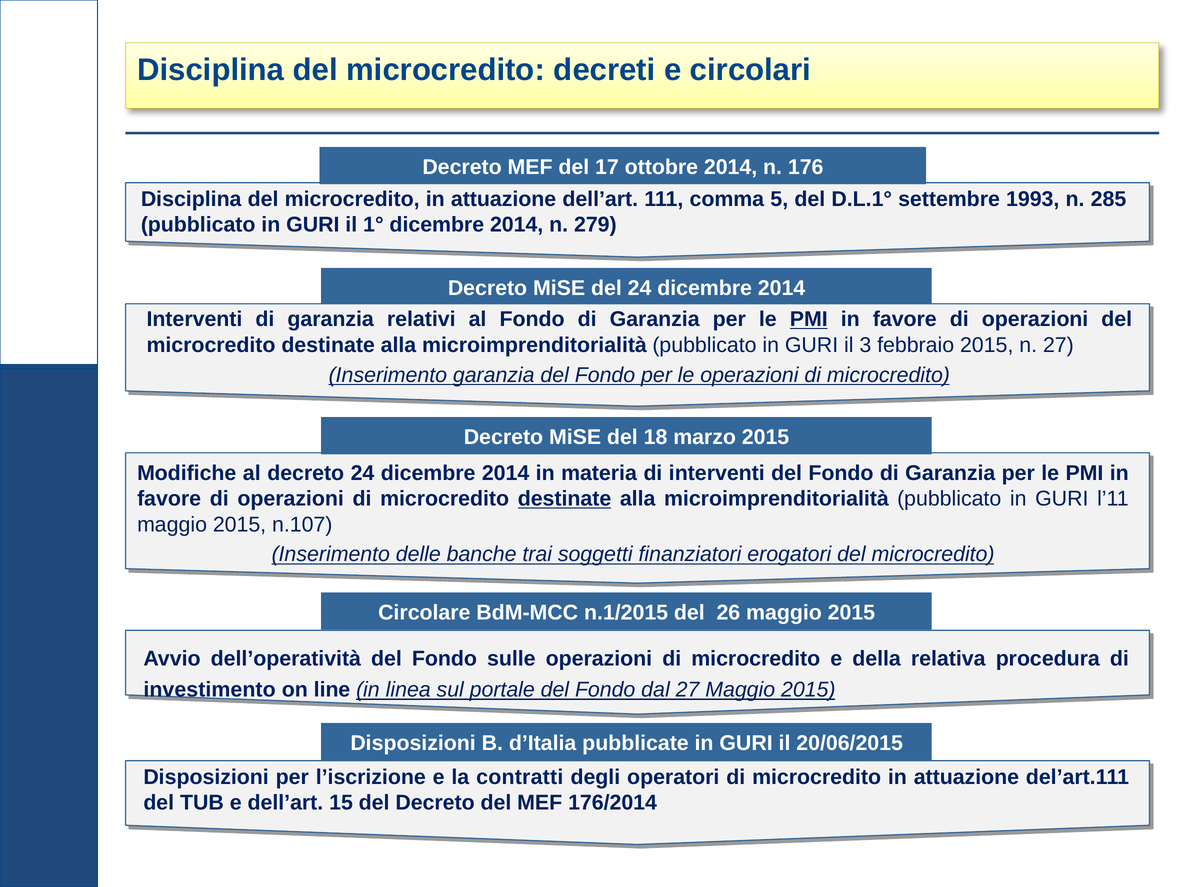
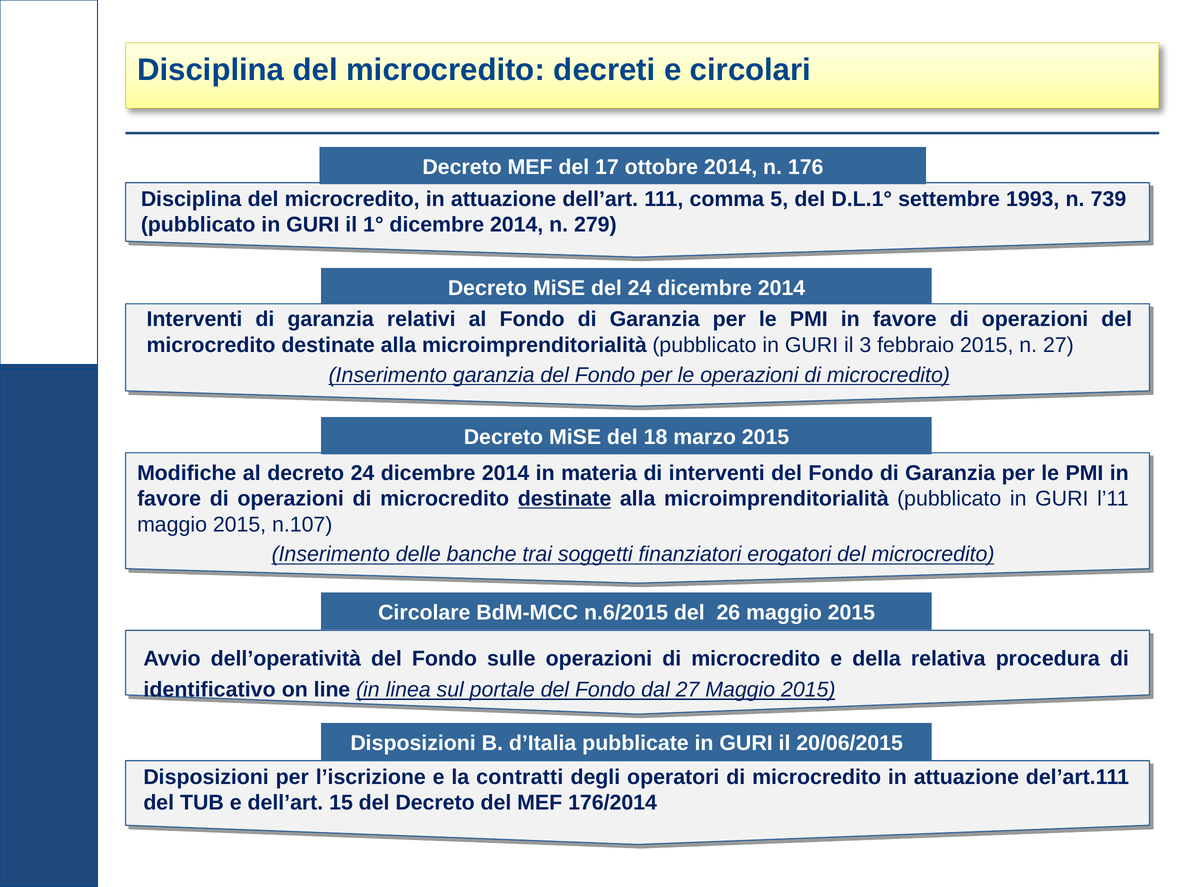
285: 285 -> 739
PMI at (809, 319) underline: present -> none
n.1/2015: n.1/2015 -> n.6/2015
investimento: investimento -> identificativo
